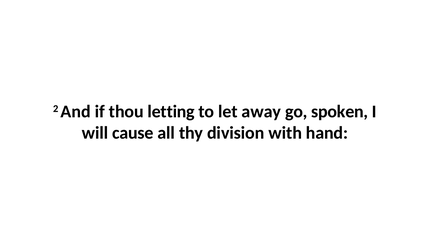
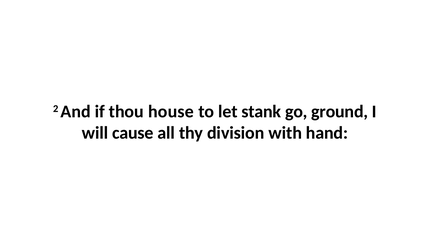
letting: letting -> house
away: away -> stank
spoken: spoken -> ground
